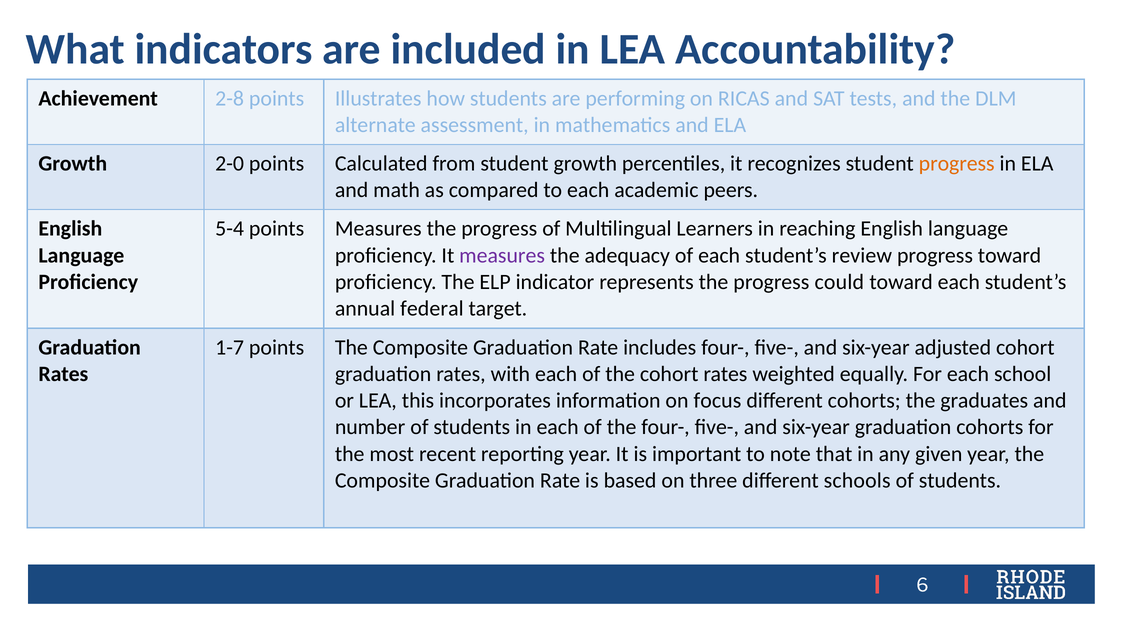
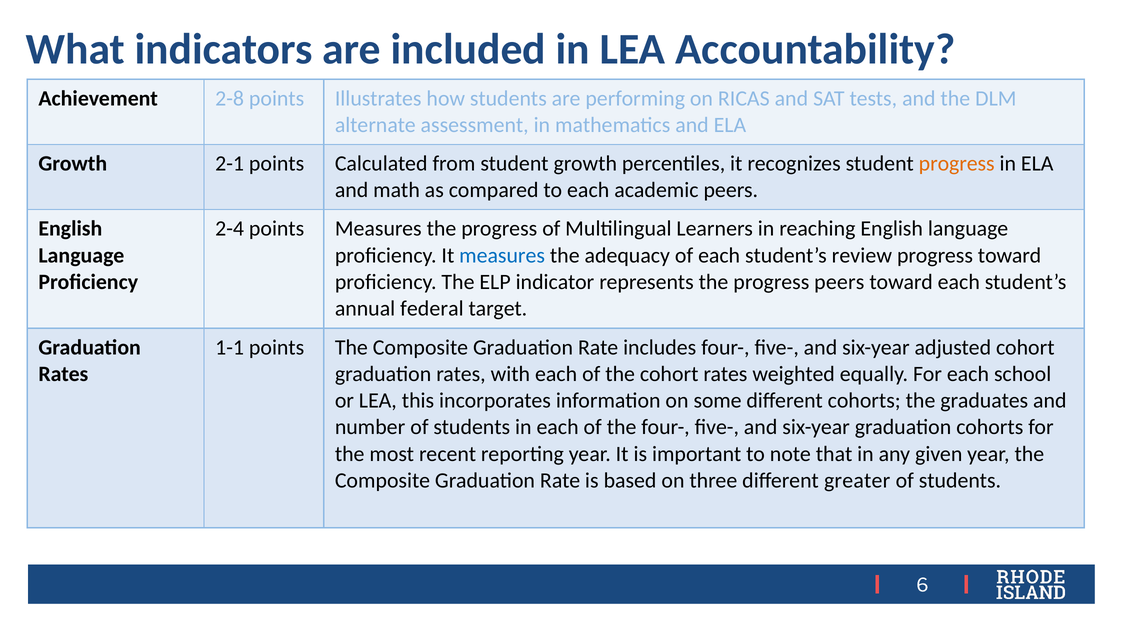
2-0: 2-0 -> 2-1
5-4: 5-4 -> 2-4
measures at (502, 255) colour: purple -> blue
progress could: could -> peers
1-7: 1-7 -> 1-1
focus: focus -> some
schools: schools -> greater
